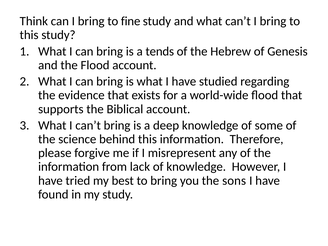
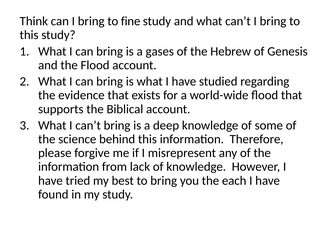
tends: tends -> gases
sons: sons -> each
